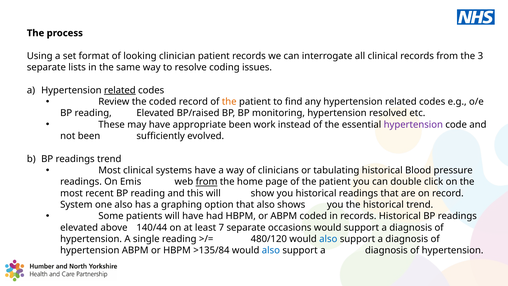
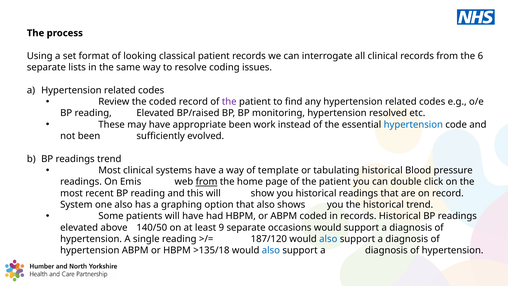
clinician: clinician -> classical
3: 3 -> 6
related at (120, 90) underline: present -> none
the at (229, 102) colour: orange -> purple
hypertension at (413, 125) colour: purple -> blue
clinicians: clinicians -> template
140/44: 140/44 -> 140/50
7: 7 -> 9
480/120: 480/120 -> 187/120
>135/84: >135/84 -> >135/18
